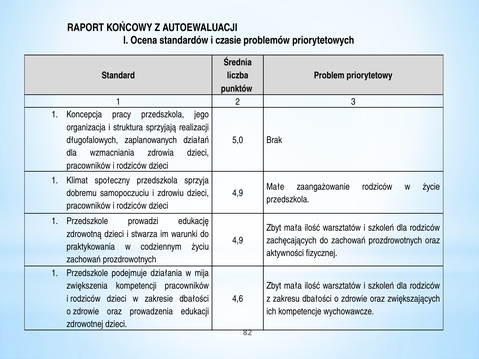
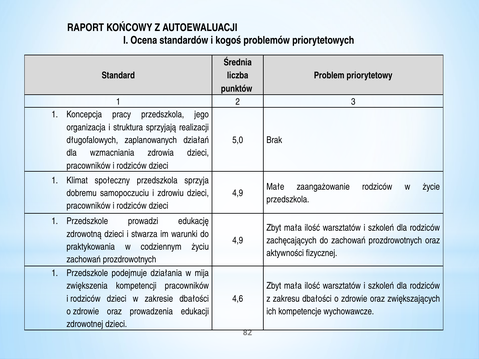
czasie: czasie -> kogoś
